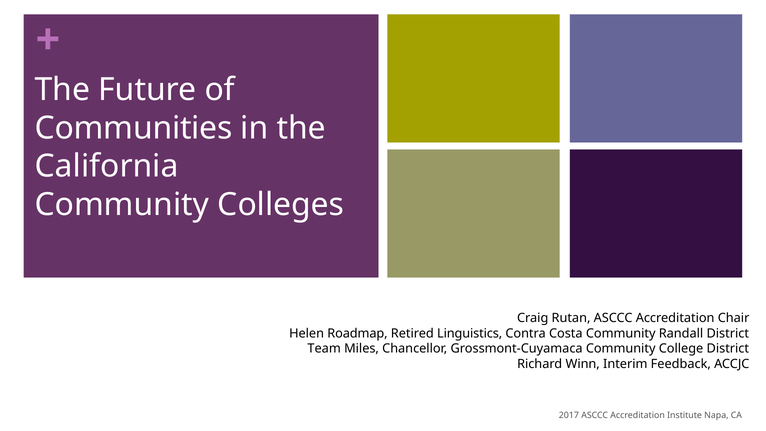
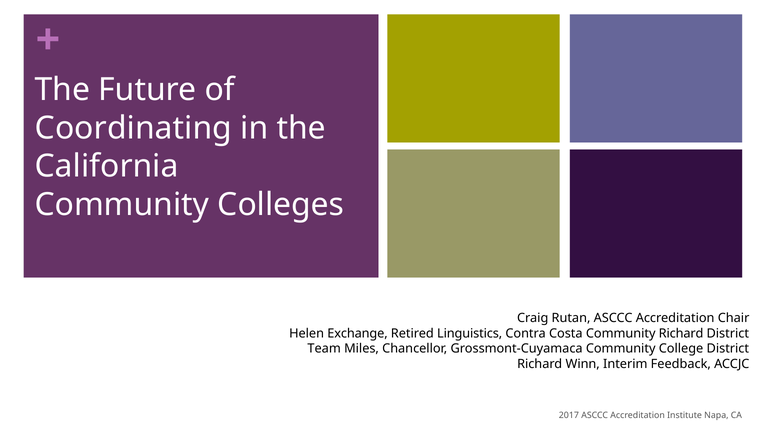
Communities: Communities -> Coordinating
Roadmap: Roadmap -> Exchange
Community Randall: Randall -> Richard
